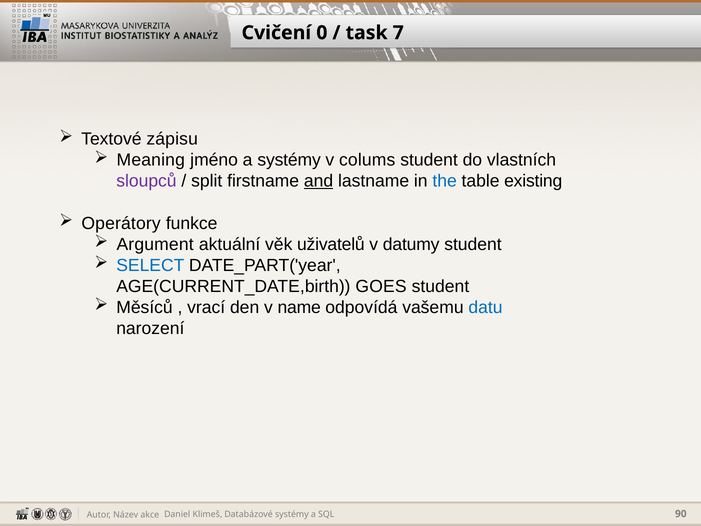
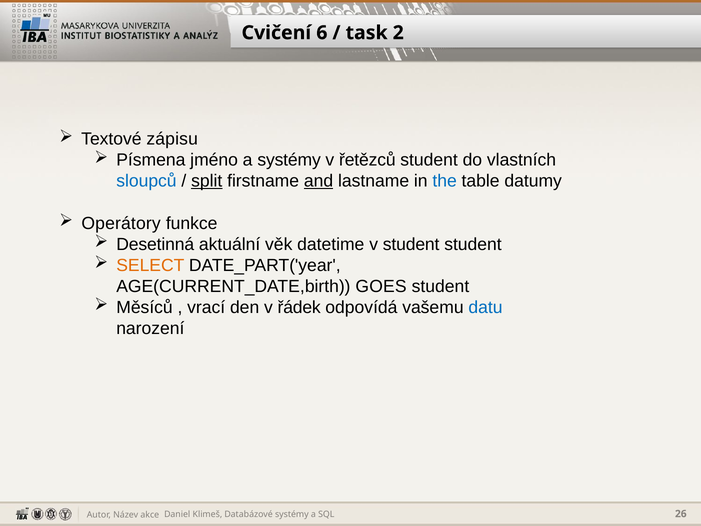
0: 0 -> 6
7: 7 -> 2
Meaning: Meaning -> Písmena
colums: colums -> řetězců
sloupců colour: purple -> blue
split underline: none -> present
existing: existing -> datumy
Argument: Argument -> Desetinná
uživatelů: uživatelů -> datetime
v datumy: datumy -> student
SELECT colour: blue -> orange
name: name -> řádek
90: 90 -> 26
